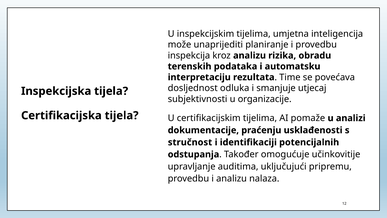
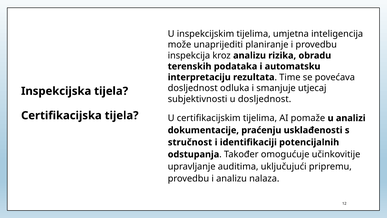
u organizacije: organizacije -> dosljednost
